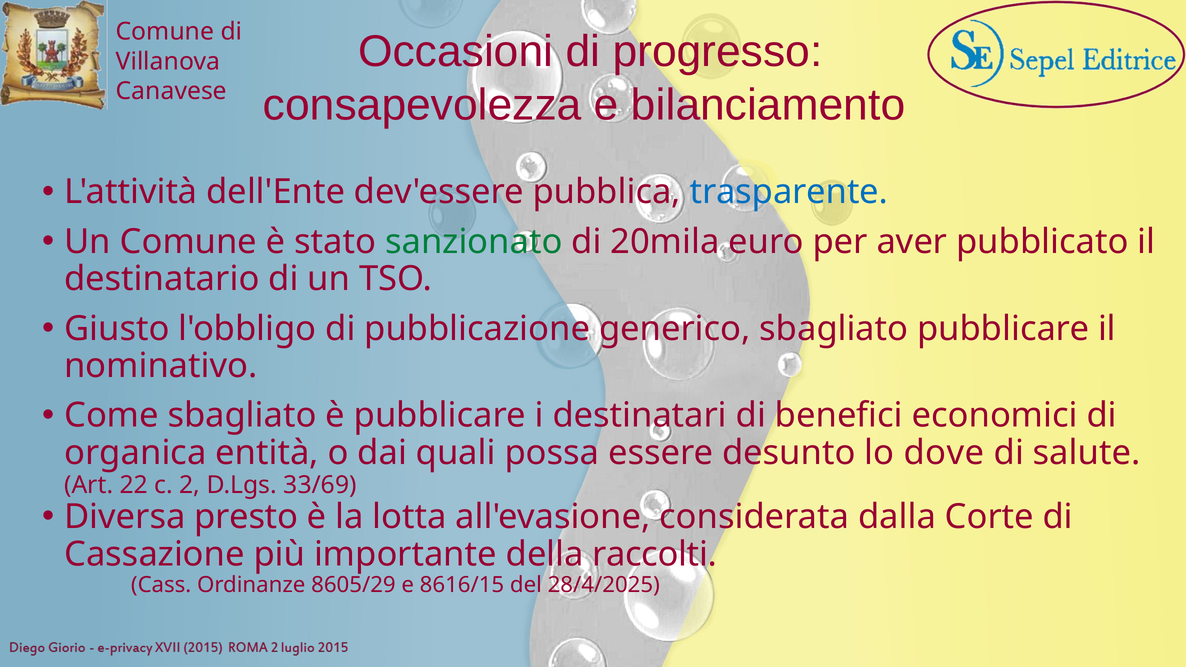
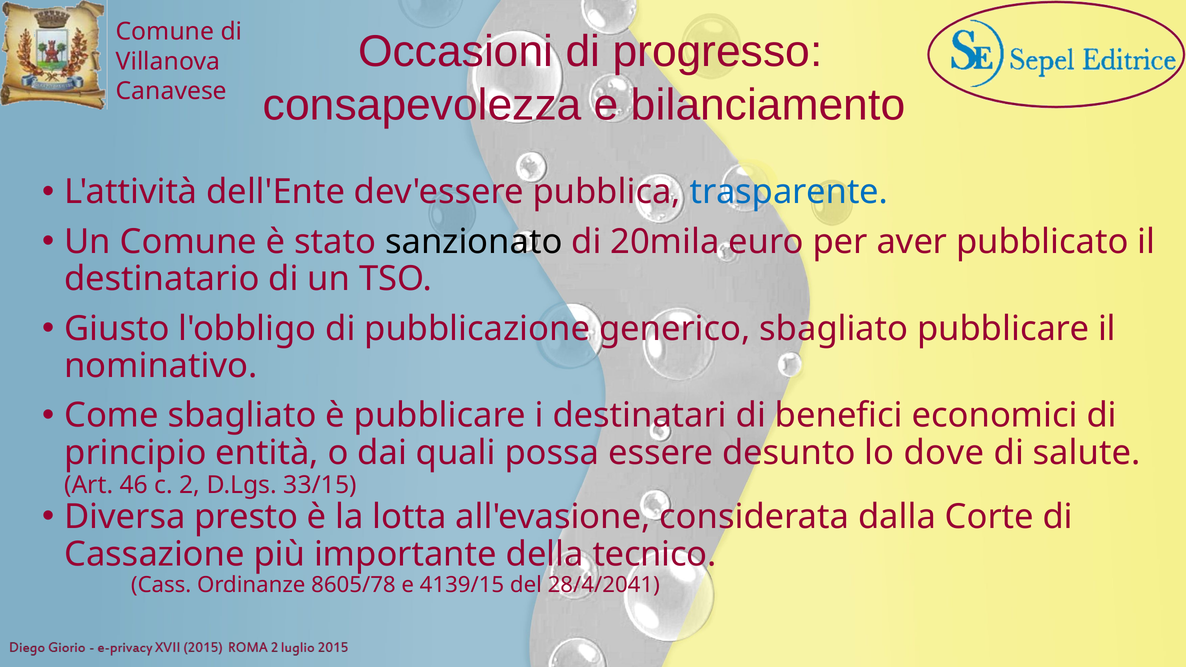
sanzionato colour: green -> black
organica: organica -> principio
22: 22 -> 46
33/69: 33/69 -> 33/15
raccolti: raccolti -> tecnico
8605/29: 8605/29 -> 8605/78
8616/15: 8616/15 -> 4139/15
28/4/2025: 28/4/2025 -> 28/4/2041
